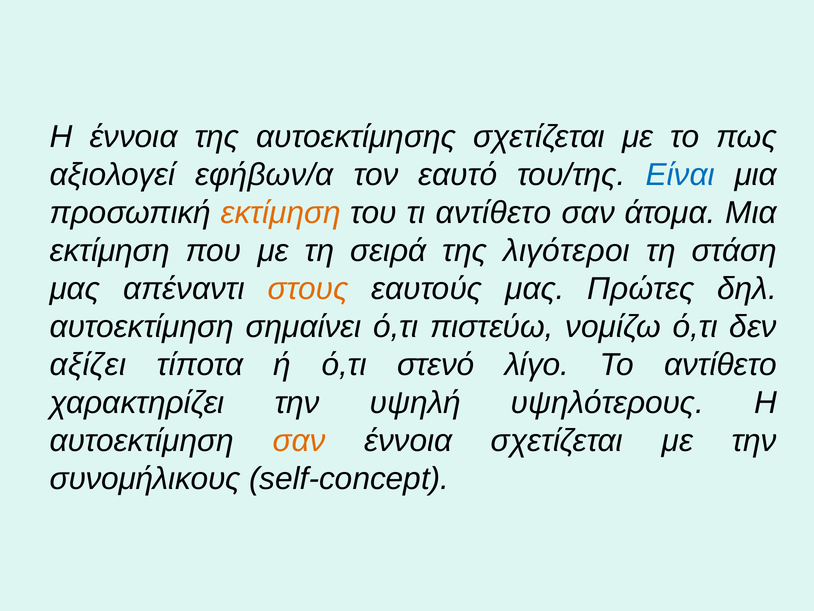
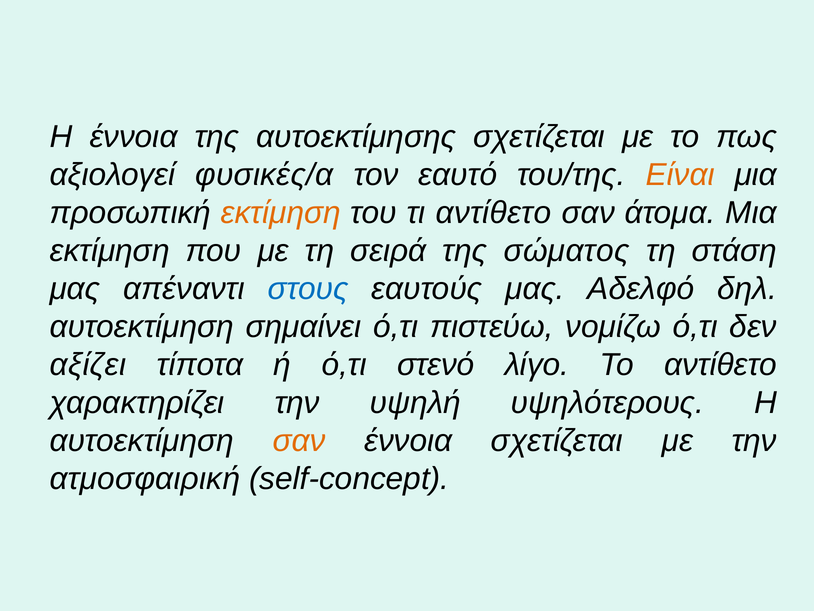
εφήβων/α: εφήβων/α -> φυσικές/α
Είναι colour: blue -> orange
λιγότεροι: λιγότεροι -> σώματος
στους colour: orange -> blue
Πρώτες: Πρώτες -> Αδελφό
συνομήλικους: συνομήλικους -> ατμοσφαιρική
